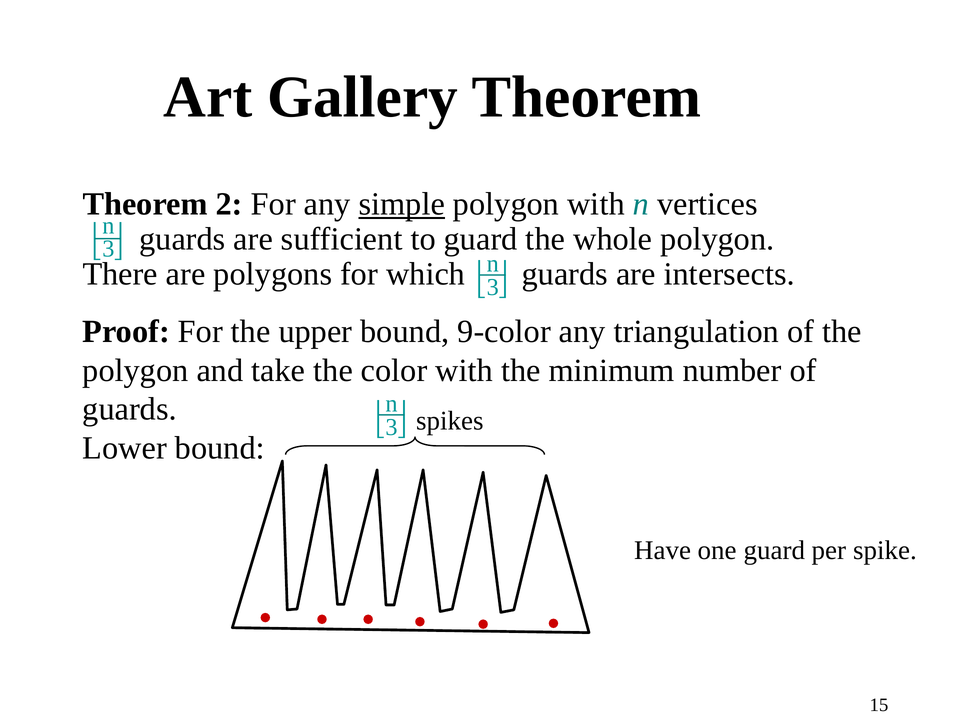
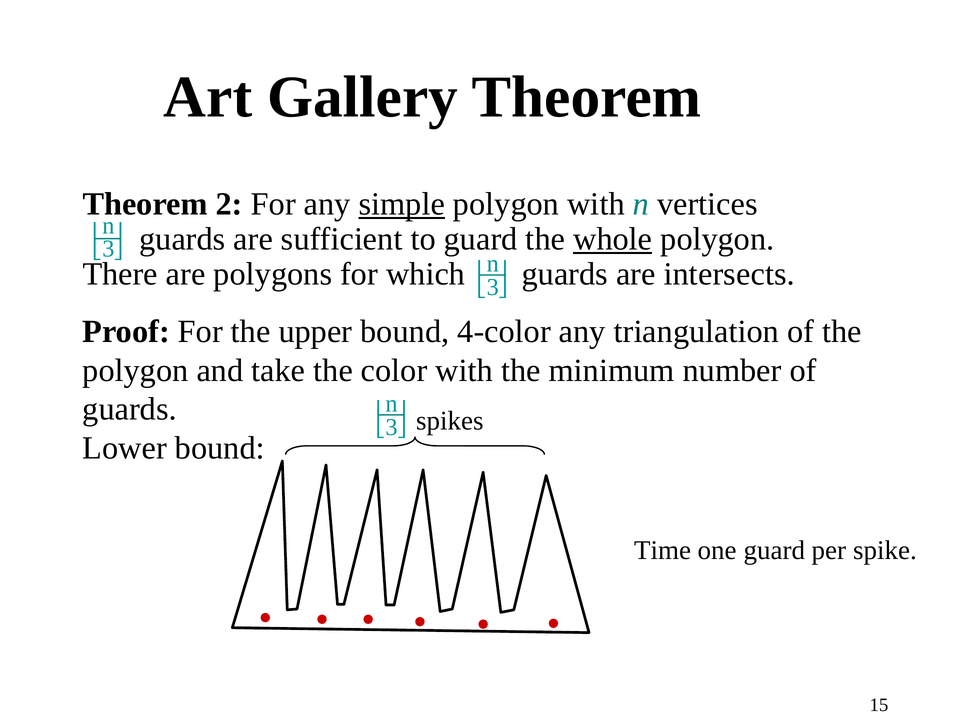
whole underline: none -> present
9-color: 9-color -> 4-color
Have: Have -> Time
